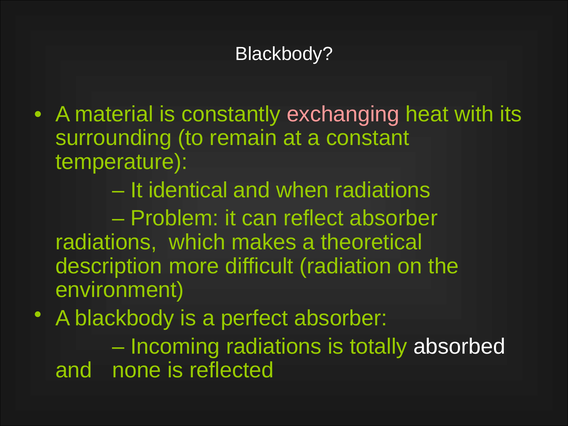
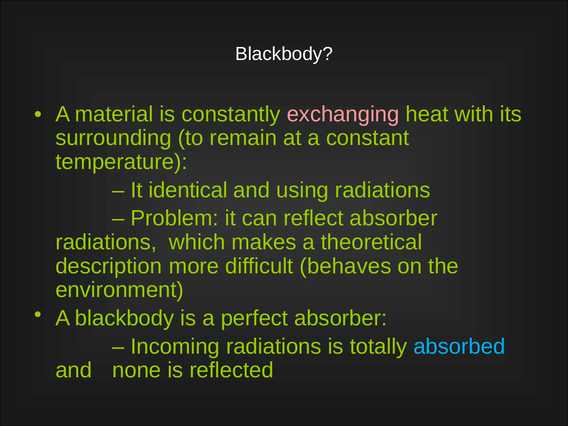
when: when -> using
radiation: radiation -> behaves
absorbed colour: white -> light blue
